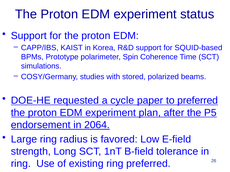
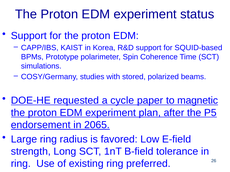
to preferred: preferred -> magnetic
2064: 2064 -> 2065
